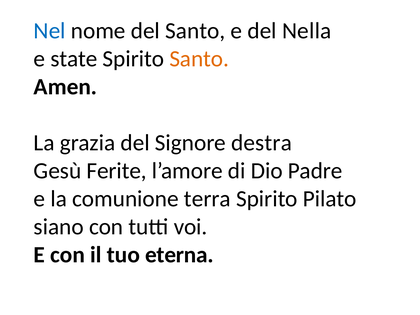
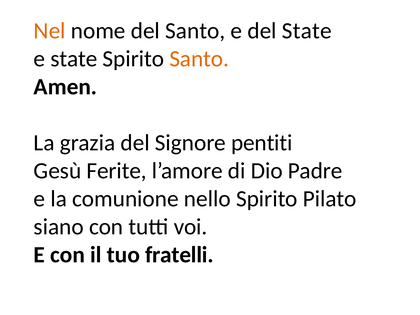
Nel colour: blue -> orange
del Nella: Nella -> State
destra: destra -> pentiti
terra: terra -> nello
eterna: eterna -> fratelli
